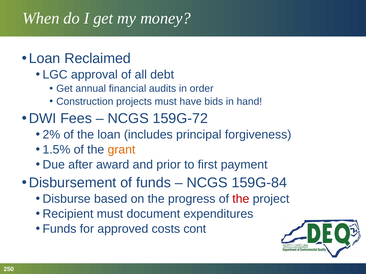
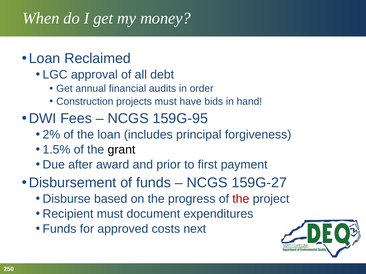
159G-72: 159G-72 -> 159G-95
grant colour: orange -> black
159G-84: 159G-84 -> 159G-27
cont: cont -> next
